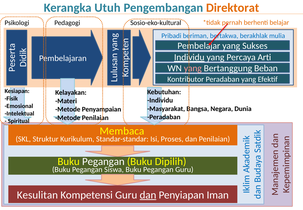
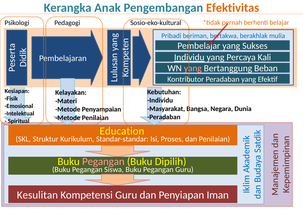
Utuh: Utuh -> Anak
Direktorat: Direktorat -> Efektivitas
Arti: Arti -> Kali
Membaca: Membaca -> Education
Pegangan at (103, 161) colour: white -> pink
dan at (148, 195) underline: present -> none
